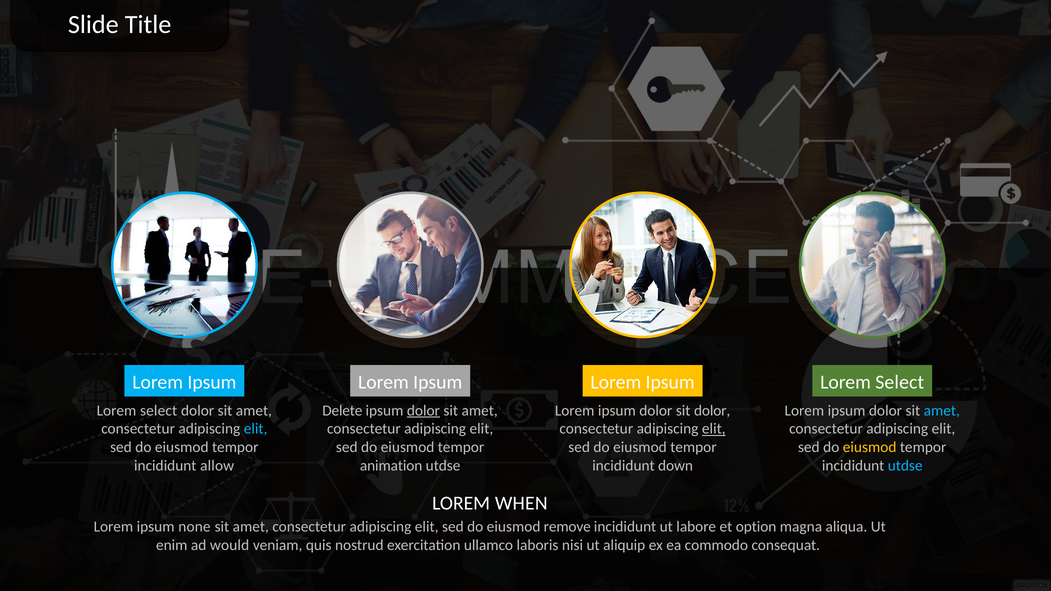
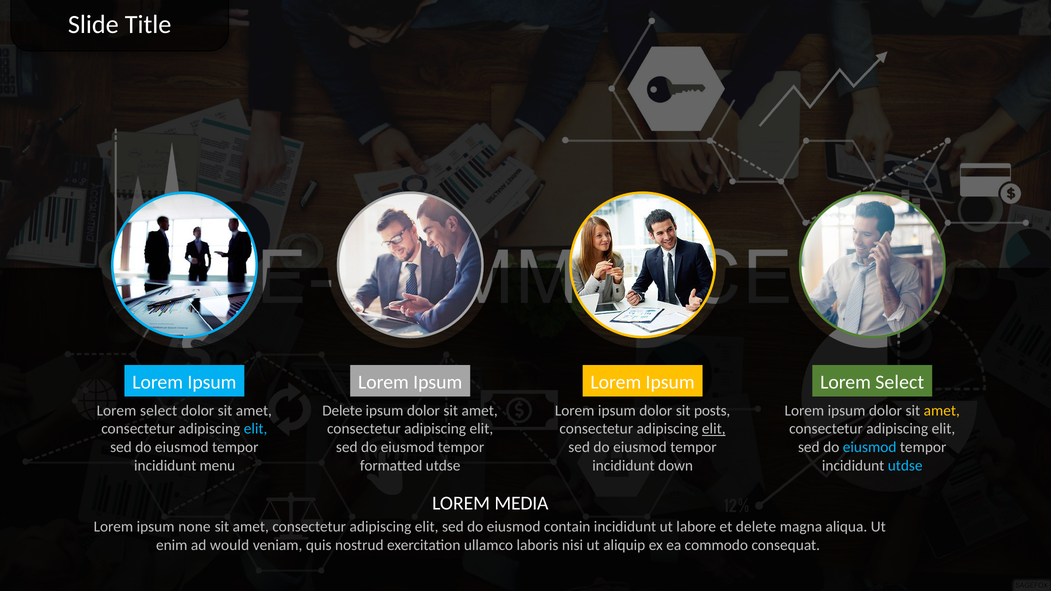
dolor at (423, 411) underline: present -> none
sit dolor: dolor -> posts
amet at (942, 411) colour: light blue -> yellow
eiusmod at (870, 447) colour: yellow -> light blue
allow: allow -> menu
animation: animation -> formatted
WHEN: WHEN -> MEDIA
remove: remove -> contain
et option: option -> delete
